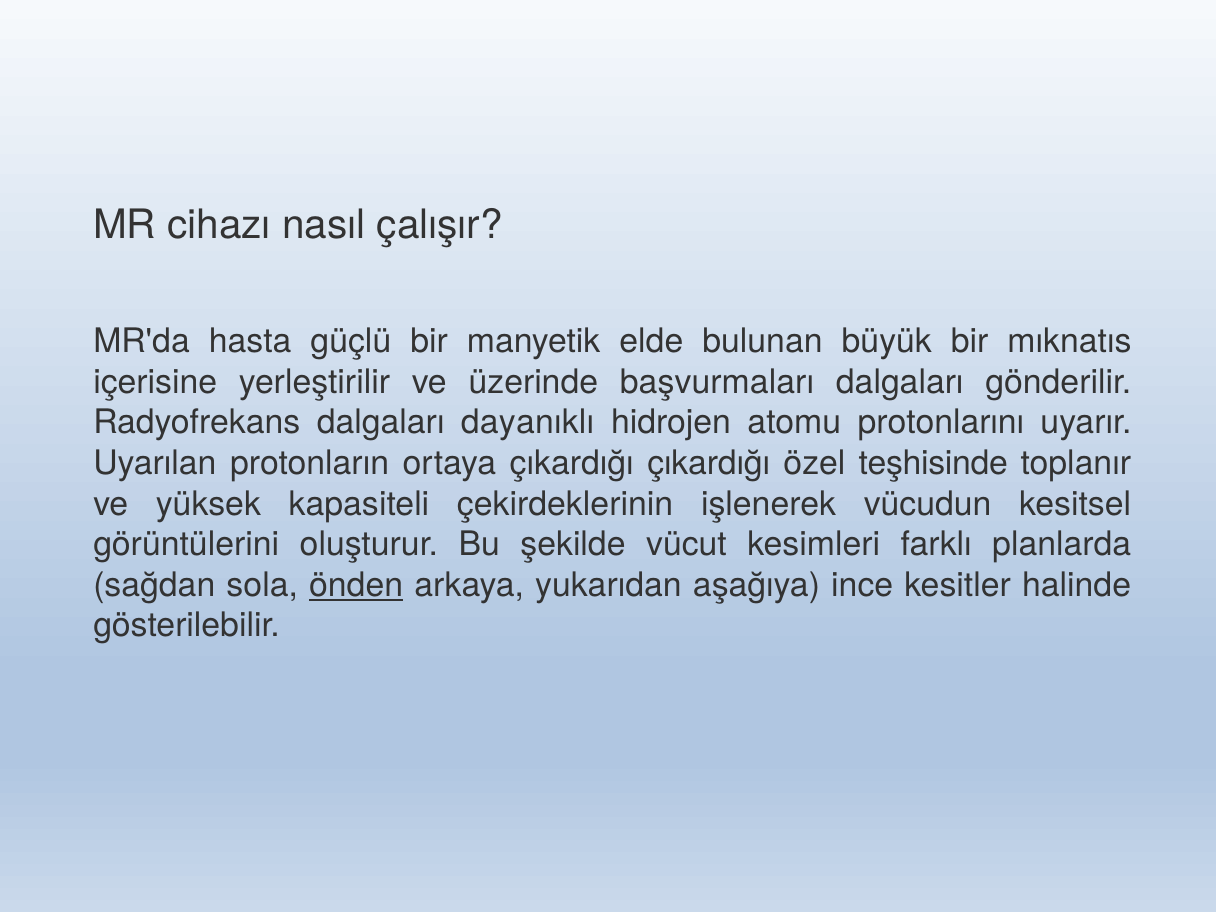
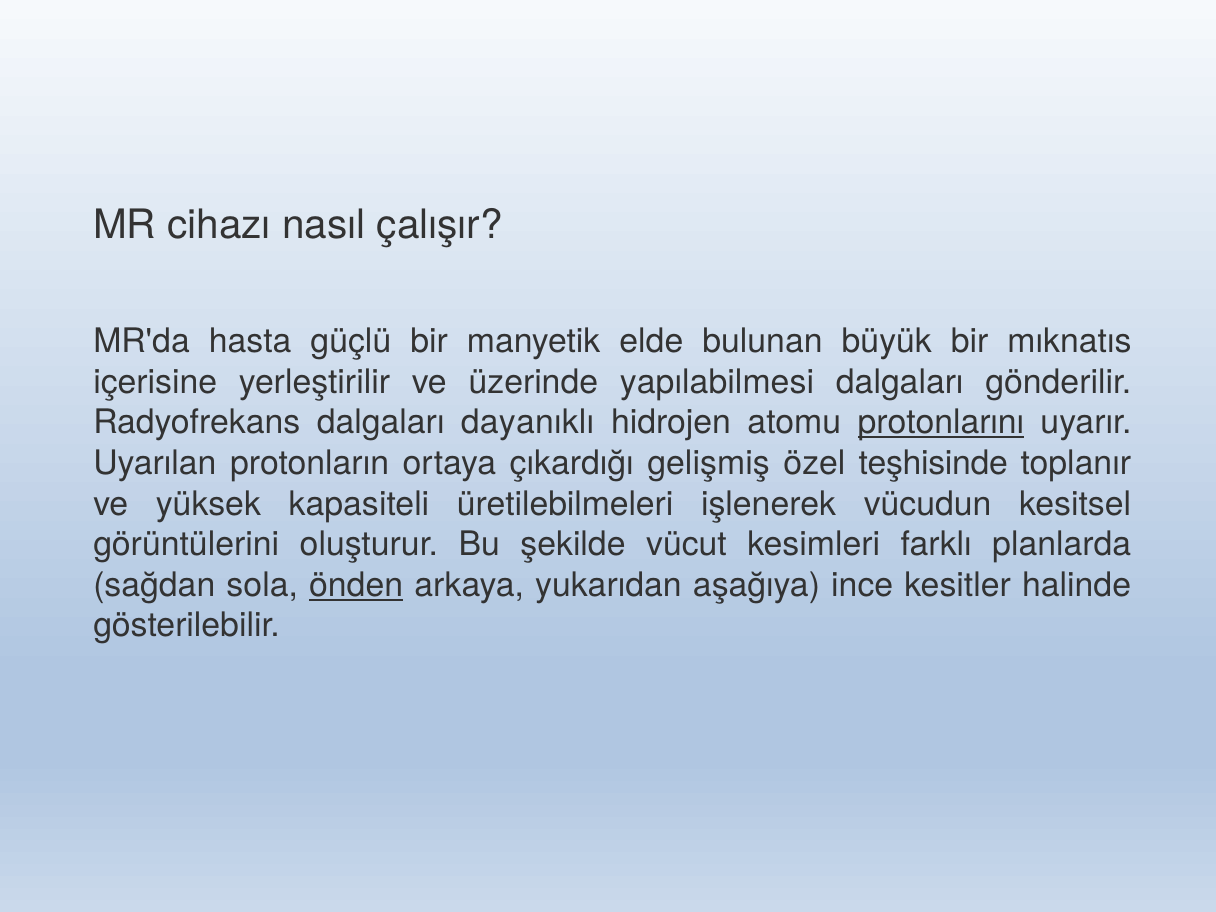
başvurmaları: başvurmaları -> yapılabilmesi
protonlarını underline: none -> present
çıkardığı çıkardığı: çıkardığı -> gelişmiş
çekirdeklerinin: çekirdeklerinin -> üretilebilmeleri
